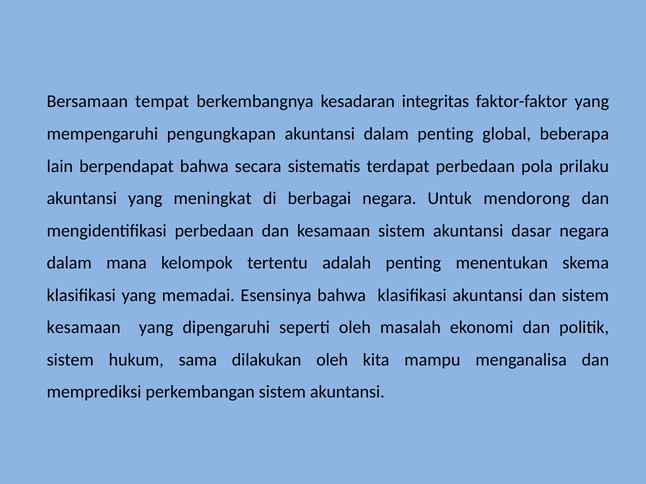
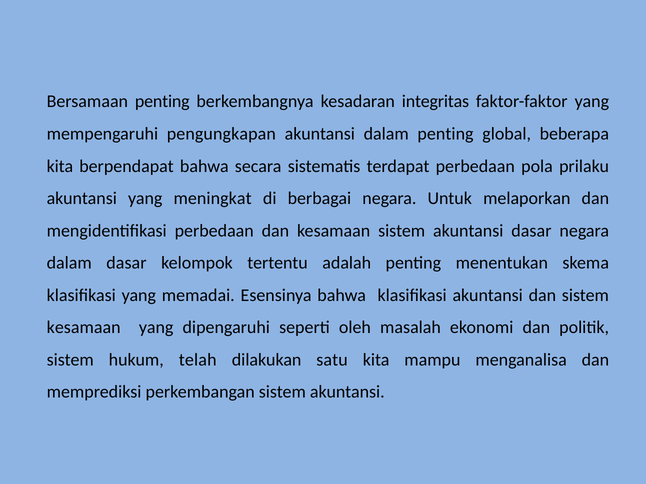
Bersamaan tempat: tempat -> penting
lain at (60, 166): lain -> kita
mendorong: mendorong -> melaporkan
dalam mana: mana -> dasar
sama: sama -> telah
dilakukan oleh: oleh -> satu
